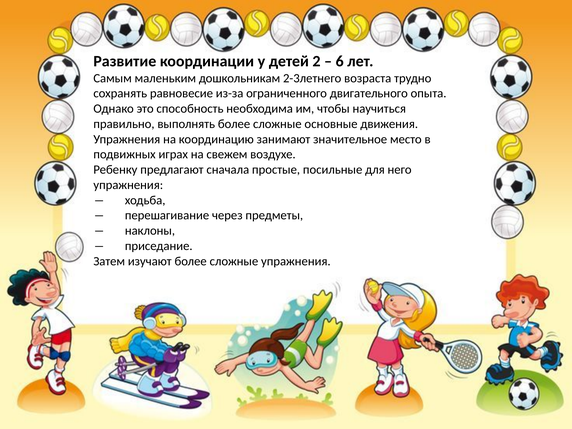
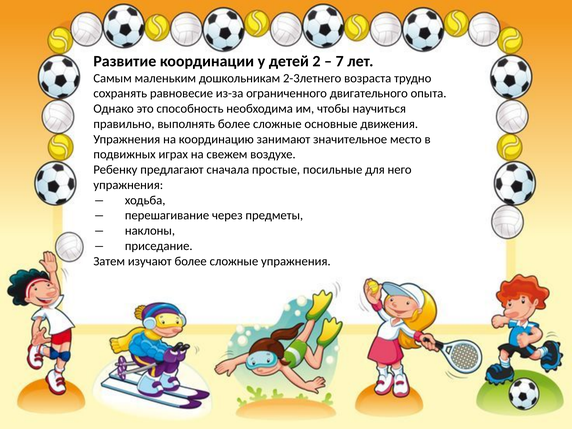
6: 6 -> 7
